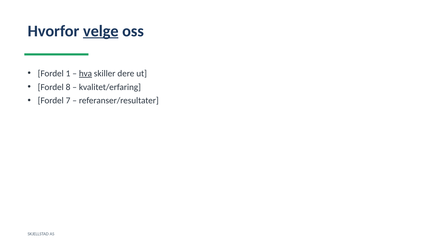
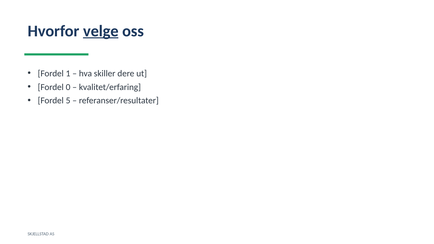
hva underline: present -> none
8: 8 -> 0
7: 7 -> 5
